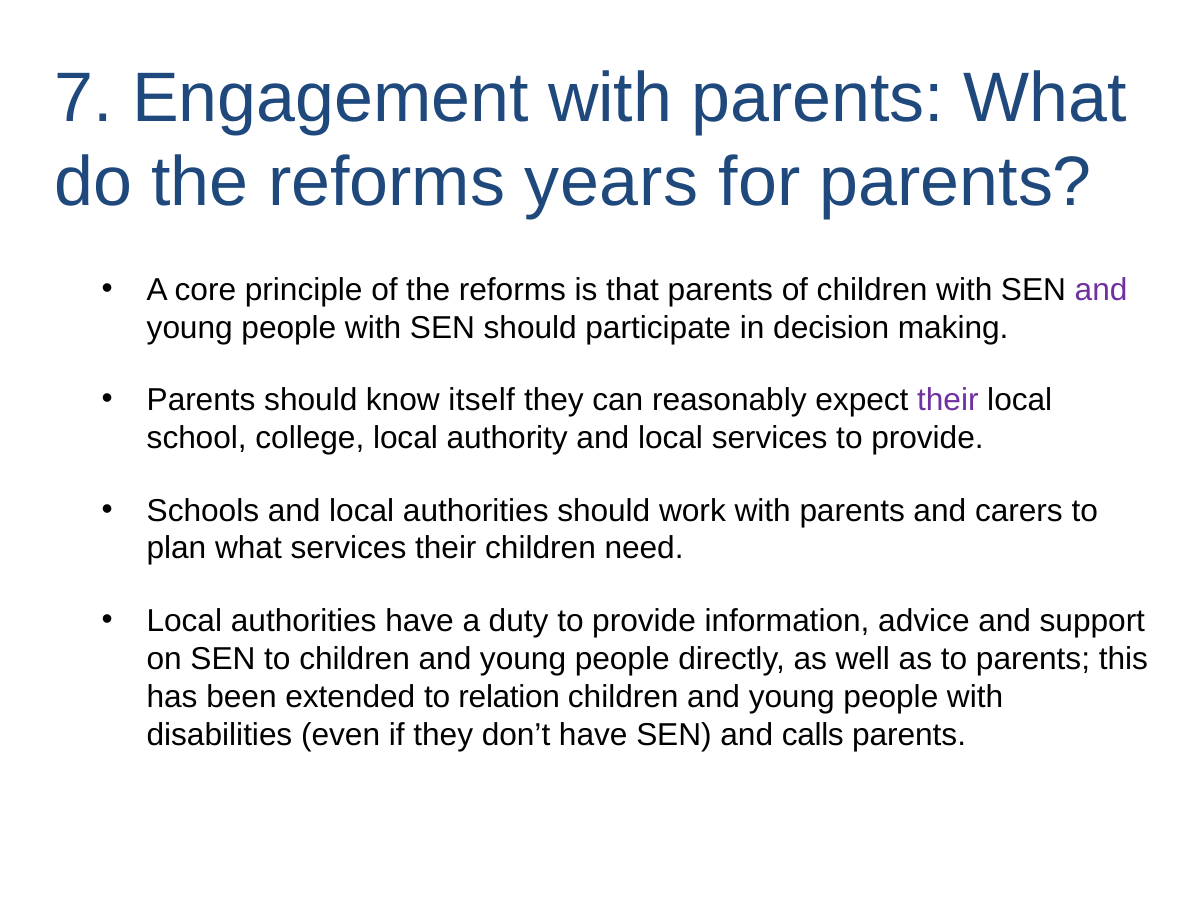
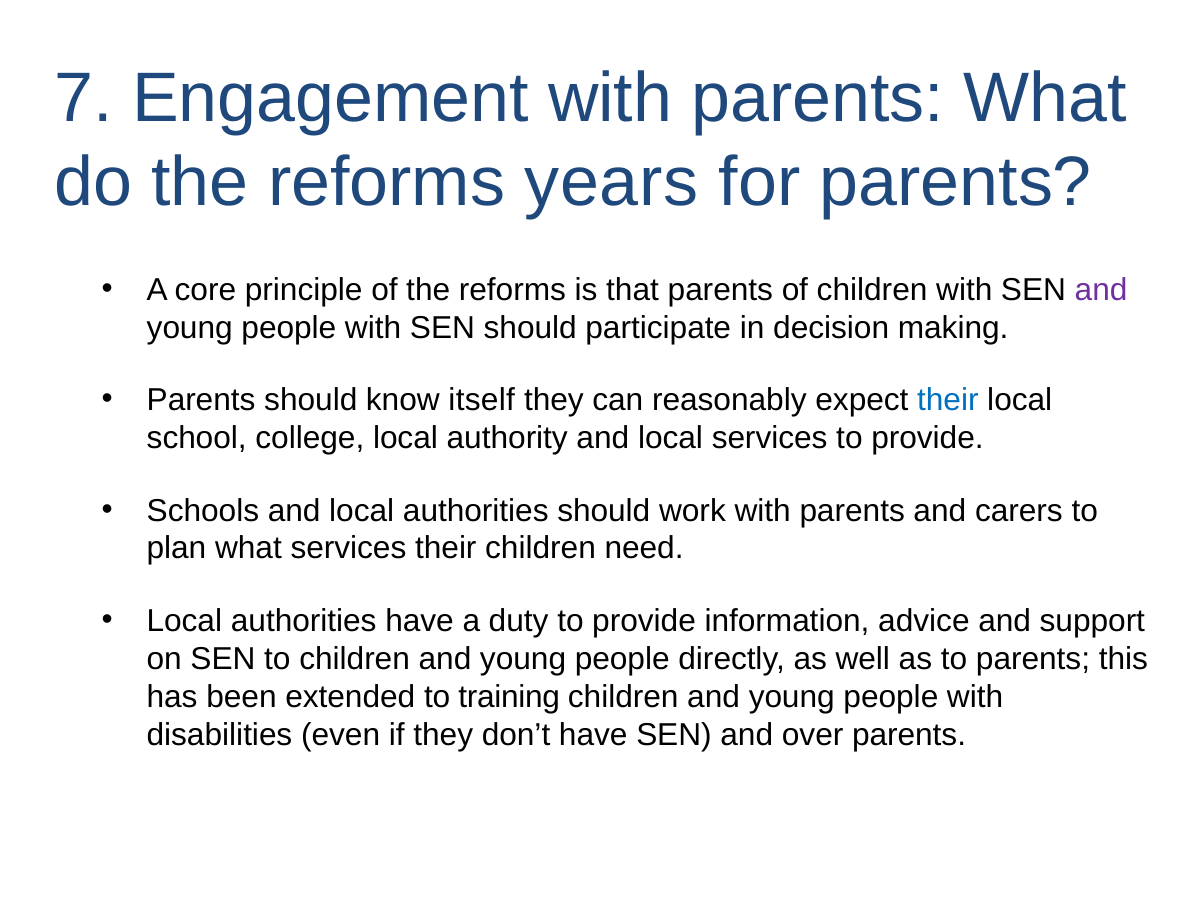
their at (948, 400) colour: purple -> blue
relation: relation -> training
calls: calls -> over
